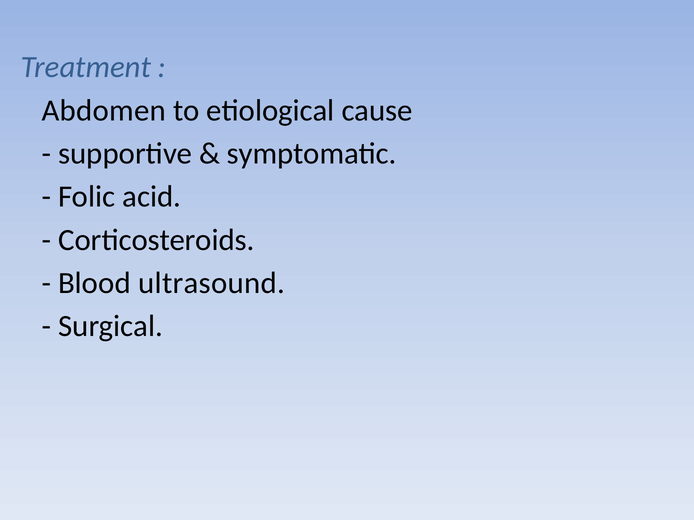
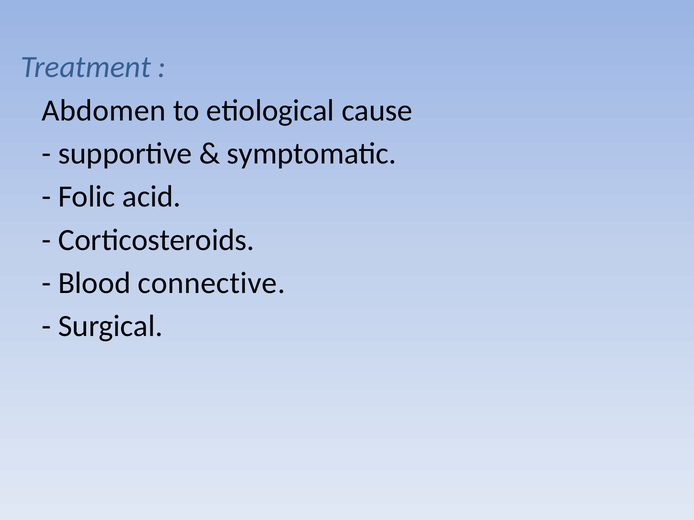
ultrasound: ultrasound -> connective
